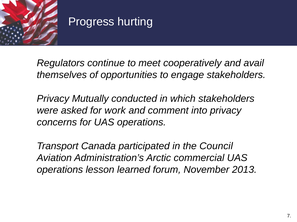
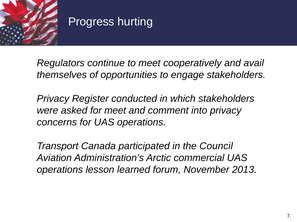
Mutually: Mutually -> Register
for work: work -> meet
